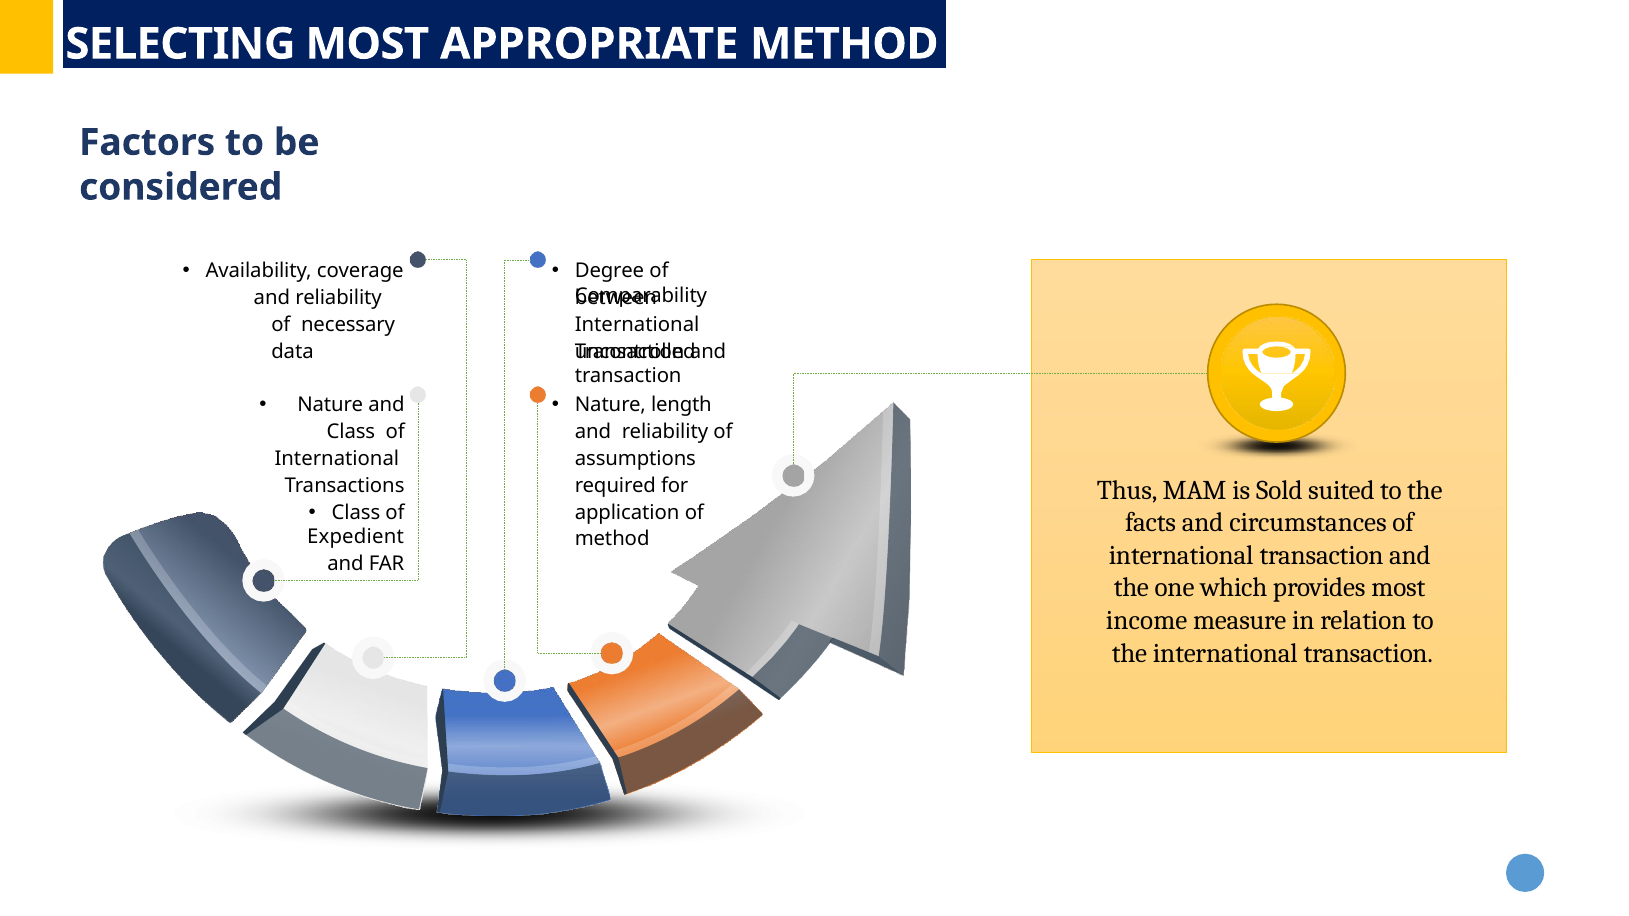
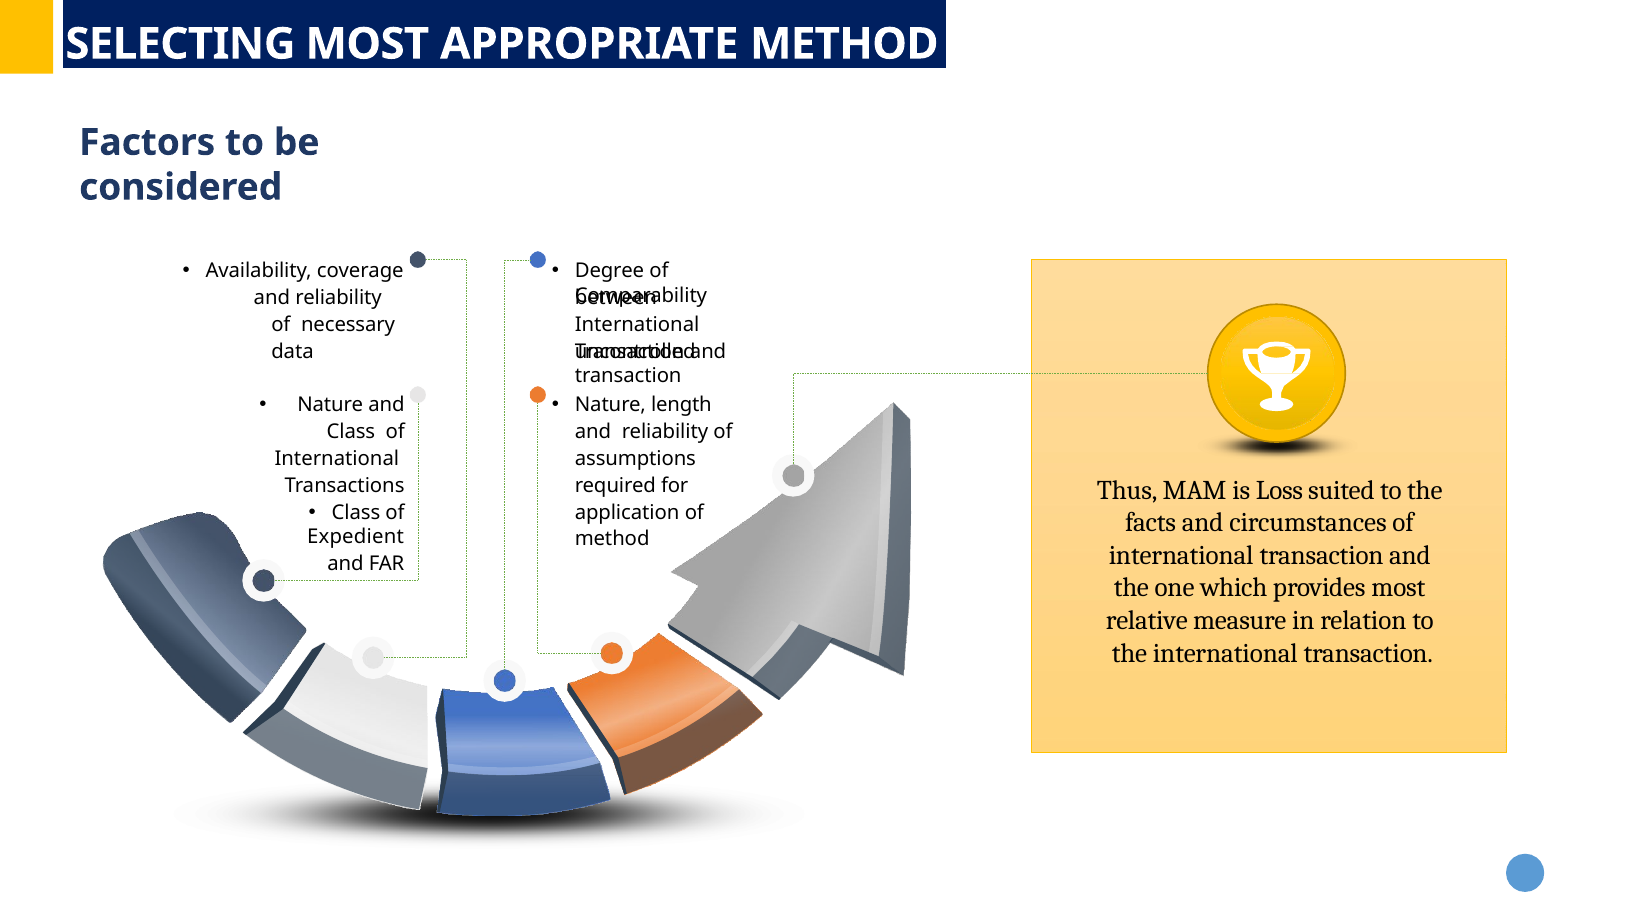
Sold: Sold -> Loss
income: income -> relative
